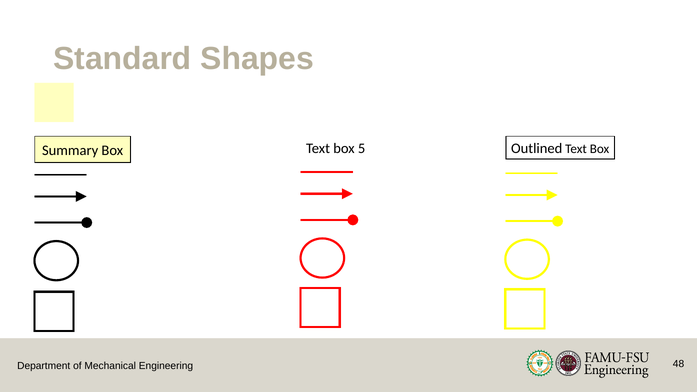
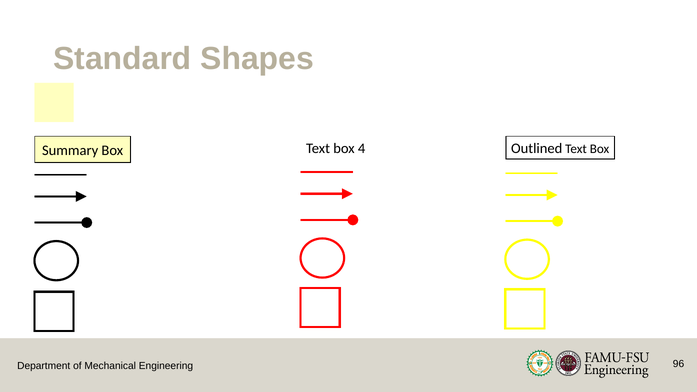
5: 5 -> 4
48: 48 -> 96
